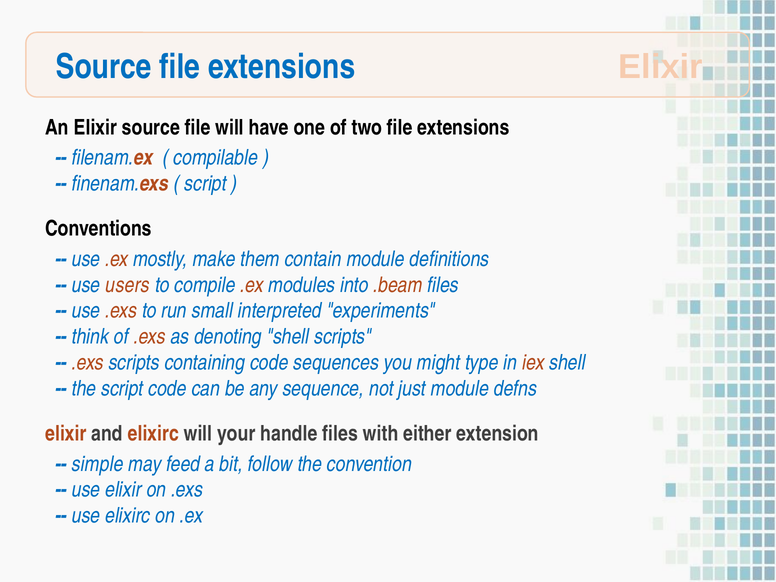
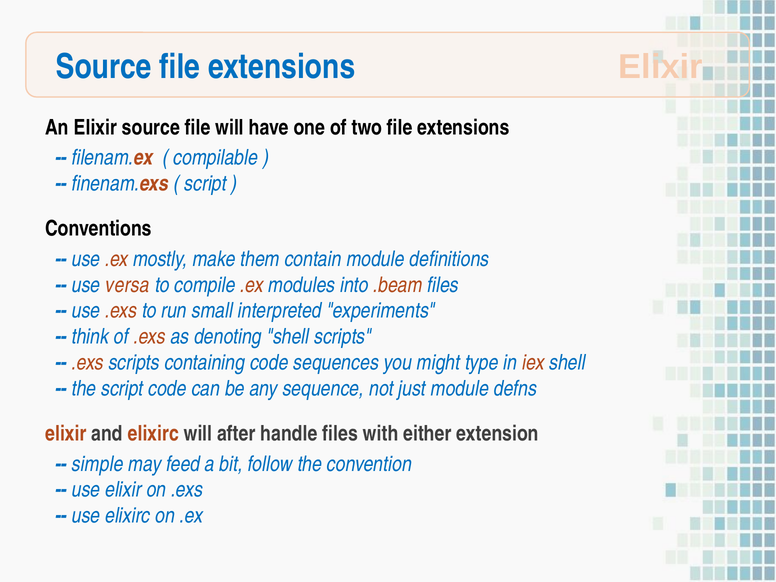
users: users -> versa
your: your -> after
